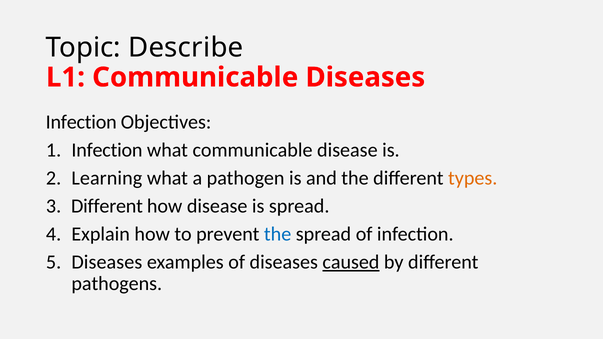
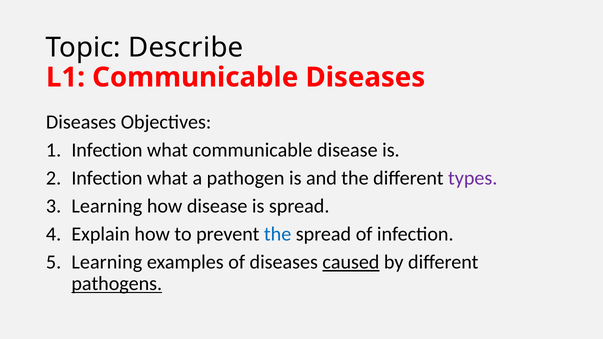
Infection at (81, 122): Infection -> Diseases
Learning at (107, 178): Learning -> Infection
types colour: orange -> purple
Different at (107, 206): Different -> Learning
Diseases at (107, 262): Diseases -> Learning
pathogens underline: none -> present
